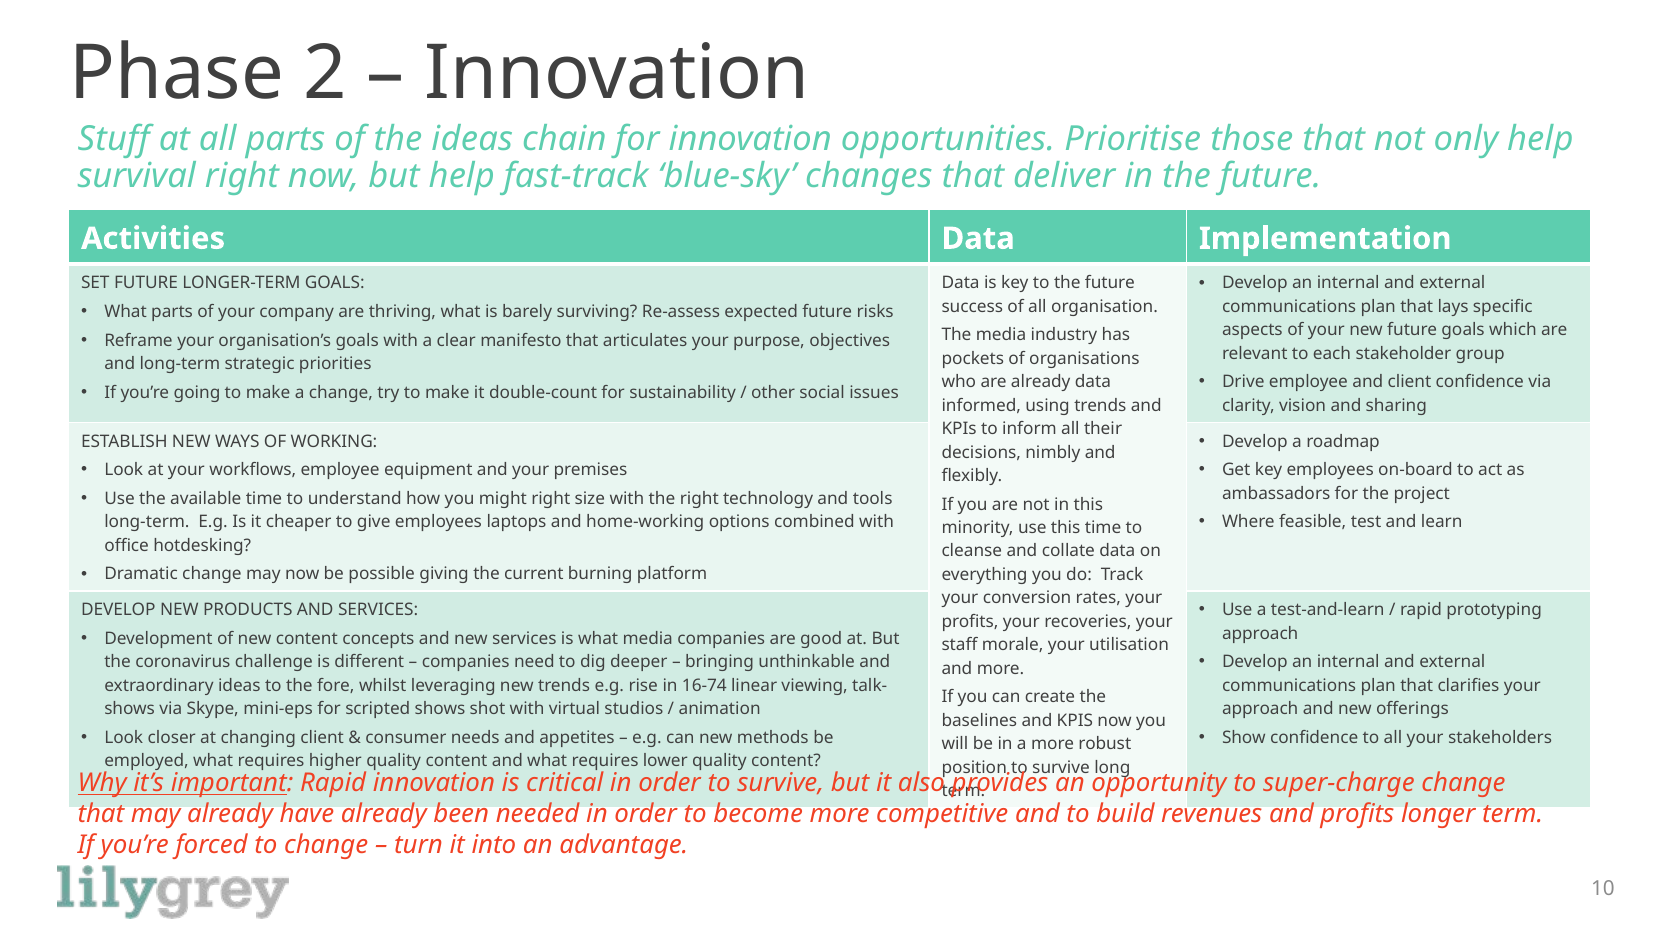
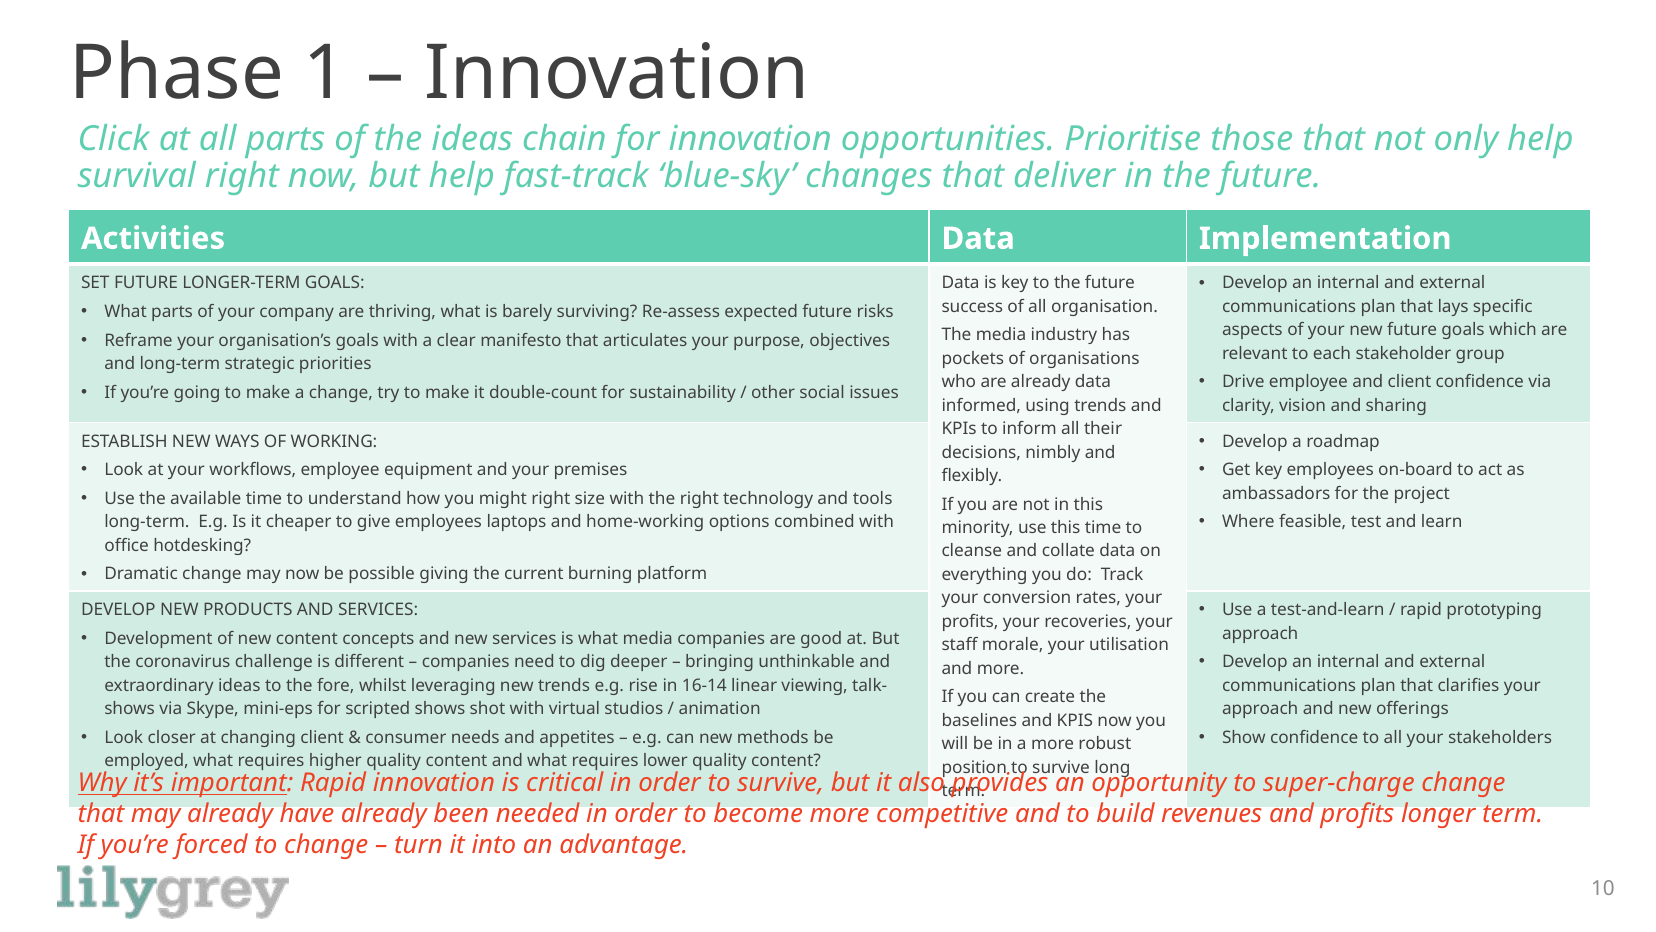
2: 2 -> 1
Stuff: Stuff -> Click
16-74: 16-74 -> 16-14
